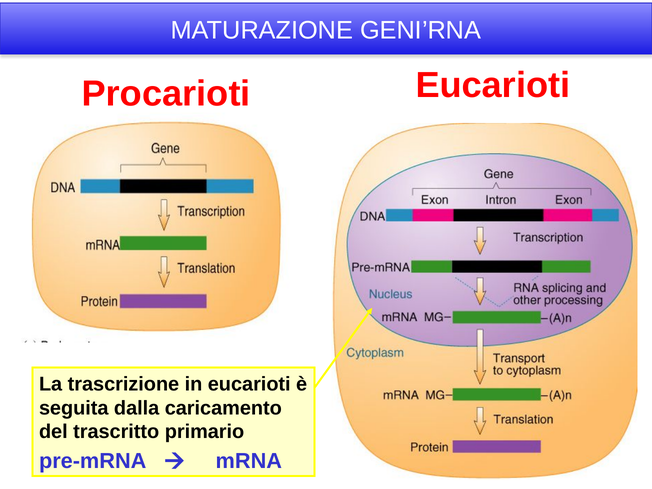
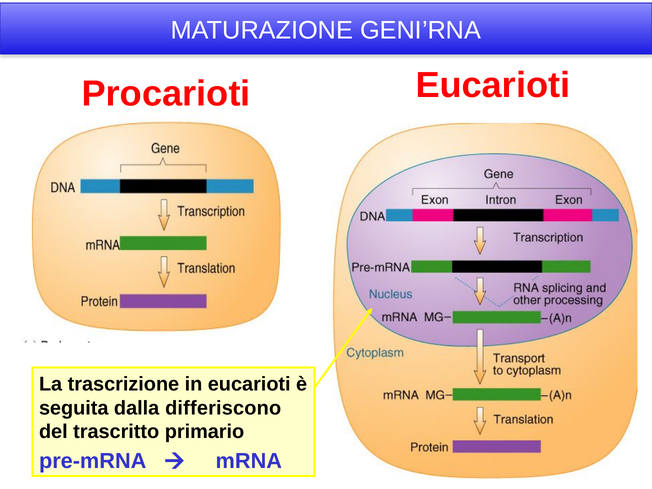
caricamento: caricamento -> differiscono
